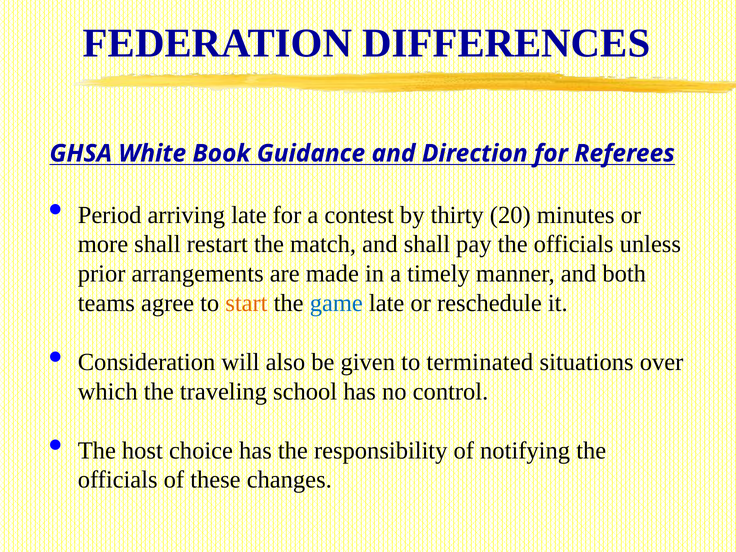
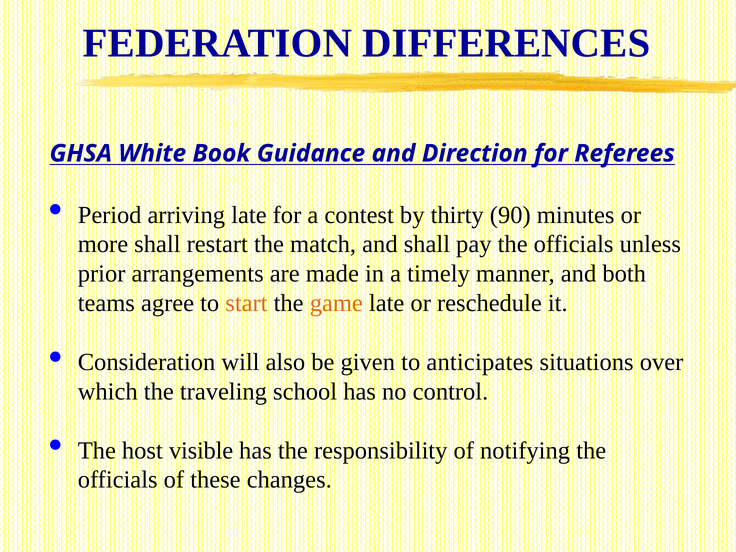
20: 20 -> 90
game colour: blue -> orange
terminated: terminated -> anticipates
choice: choice -> visible
